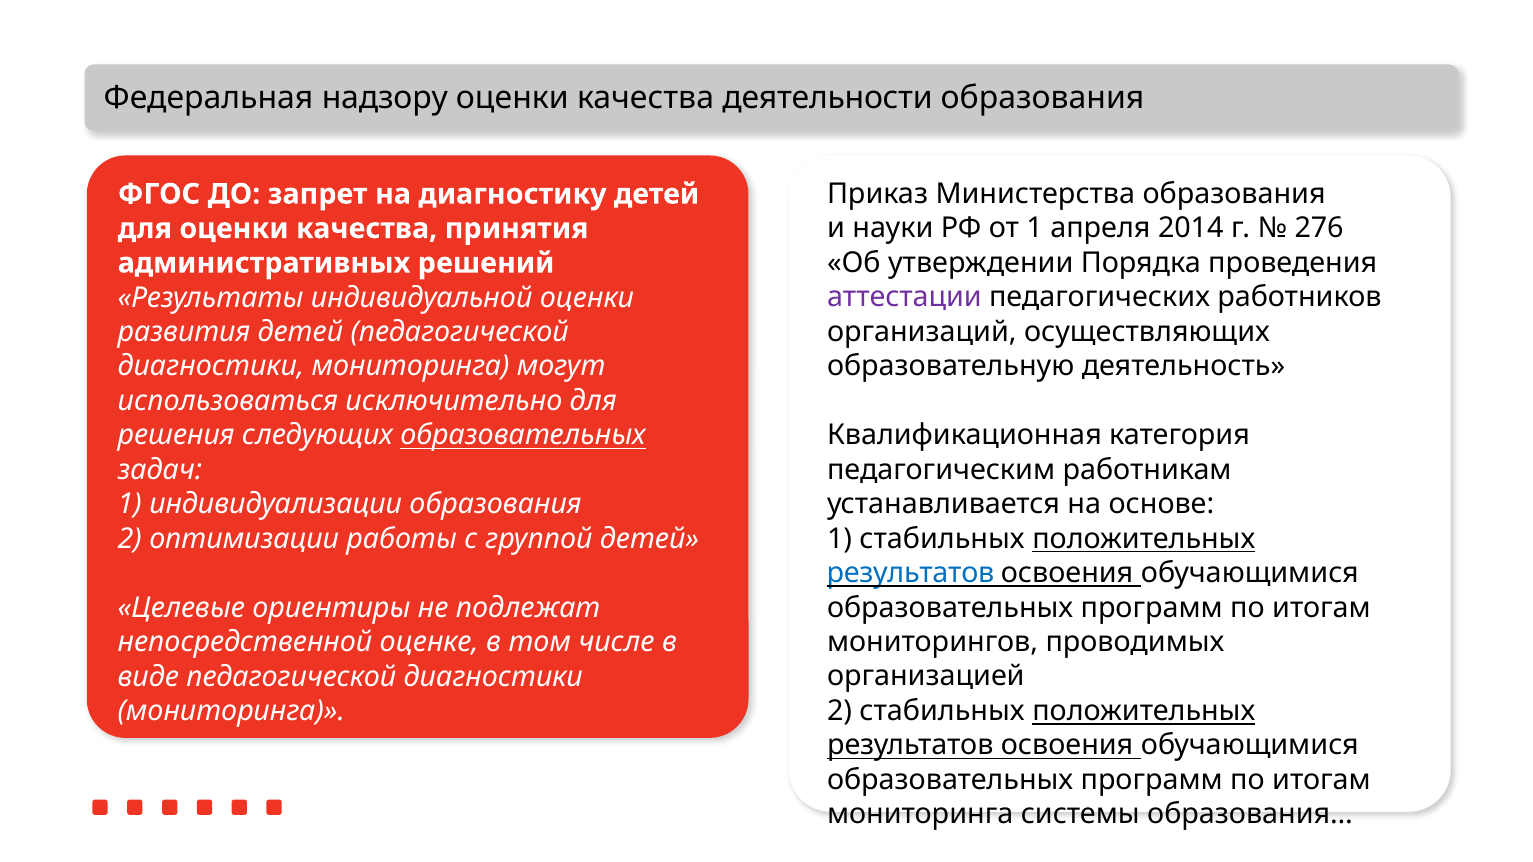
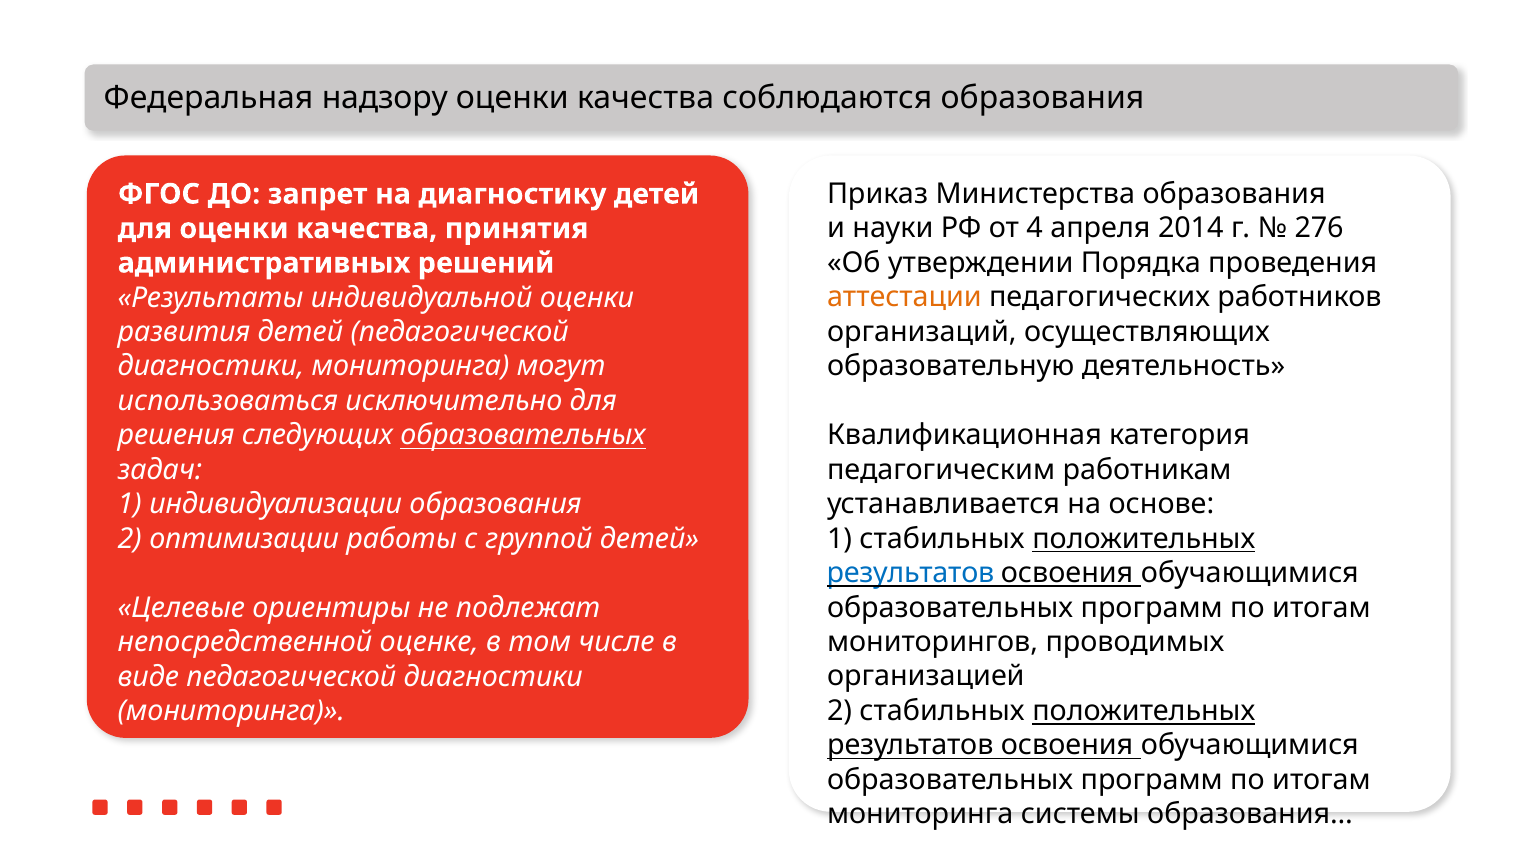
деятельности: деятельности -> соблюдаются
от 1: 1 -> 4
аттестации colour: purple -> orange
